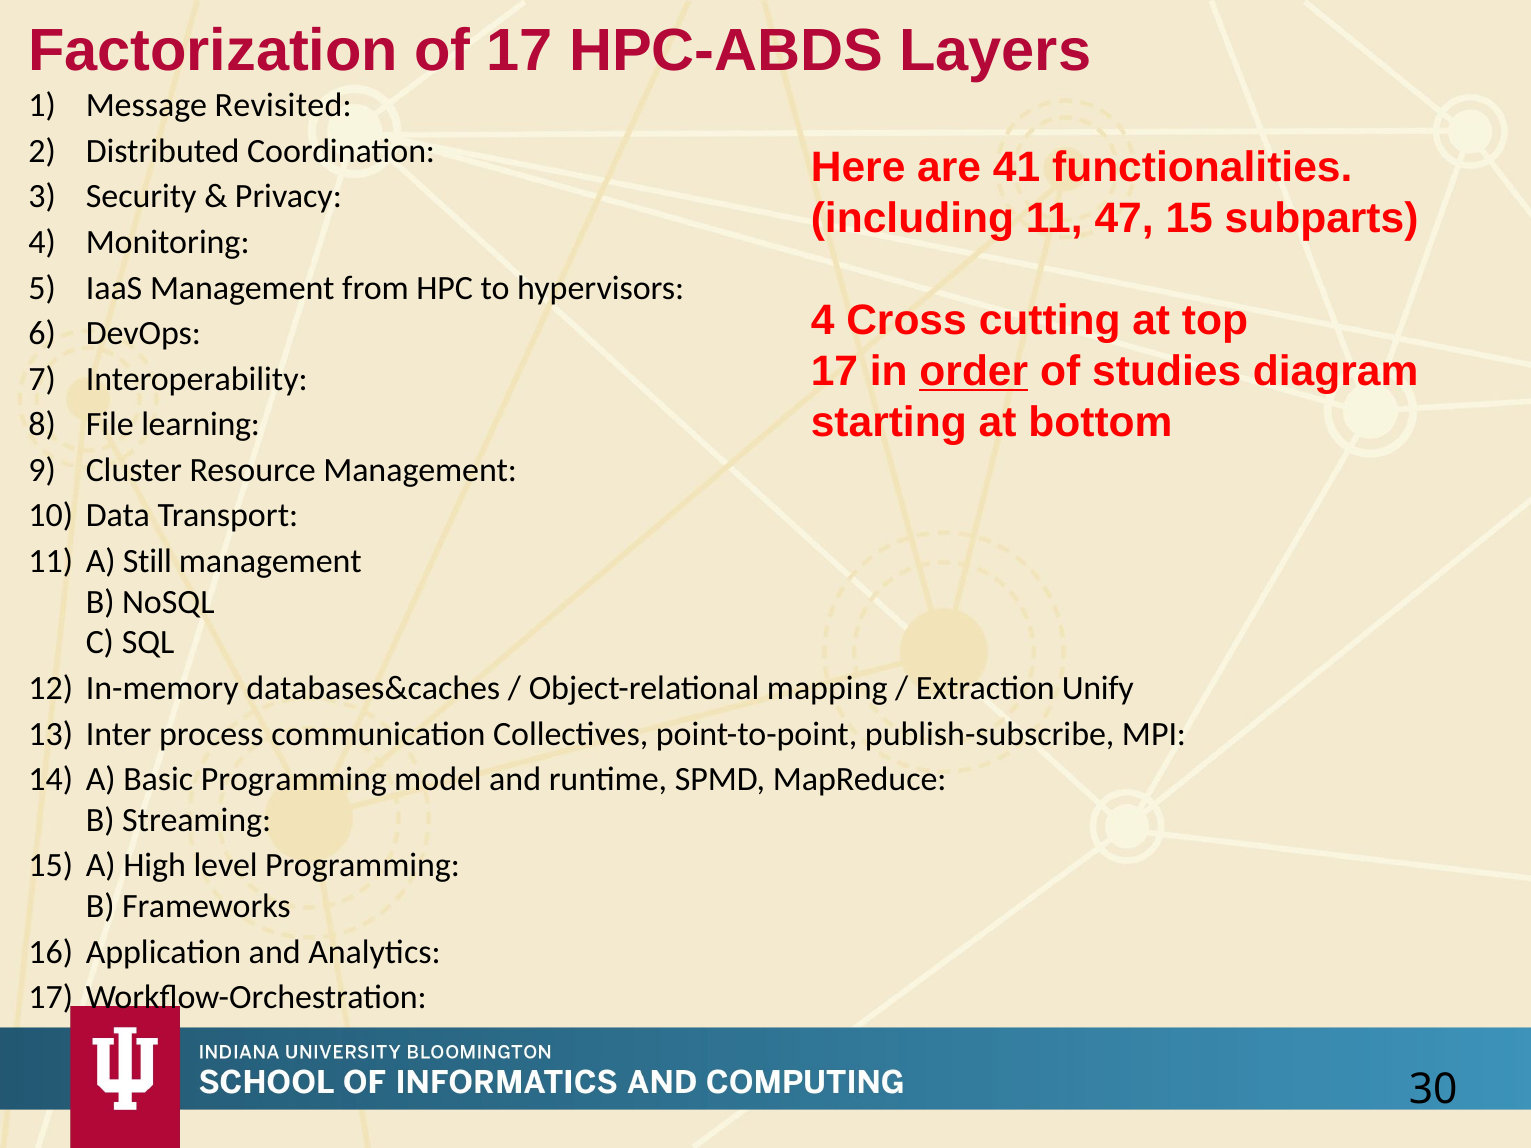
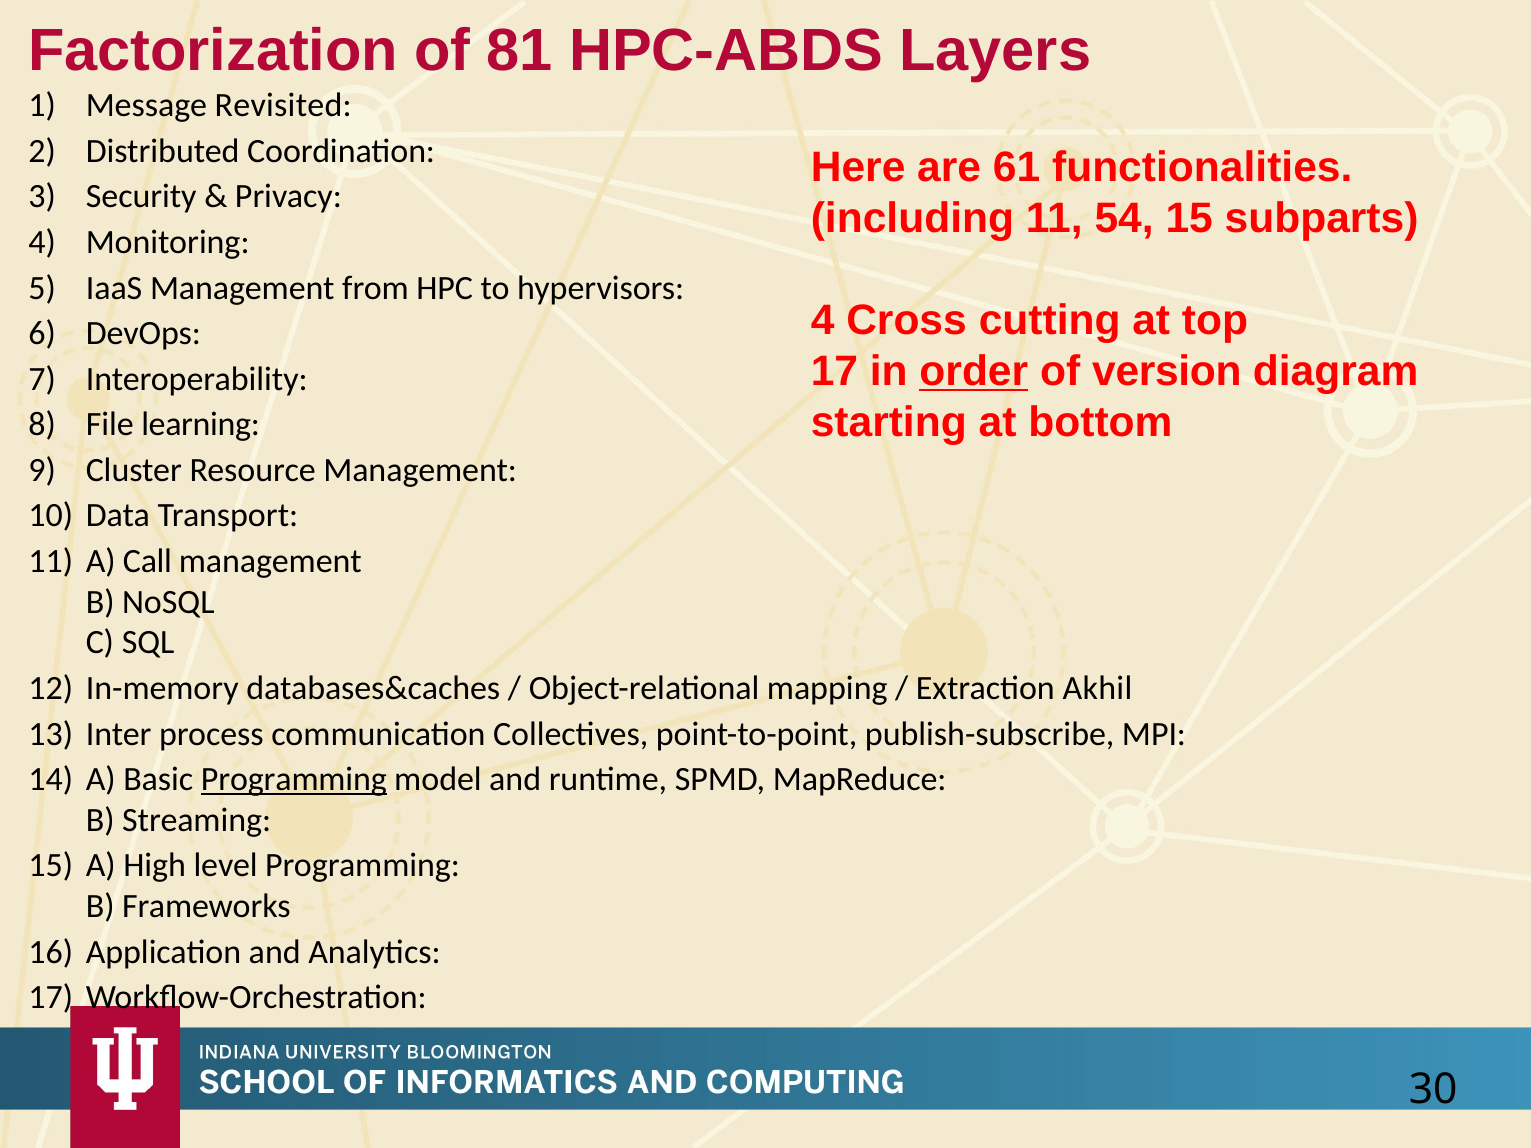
of 17: 17 -> 81
41: 41 -> 61
47: 47 -> 54
studies: studies -> version
Still: Still -> Call
Unify: Unify -> Akhil
Programming at (294, 780) underline: none -> present
